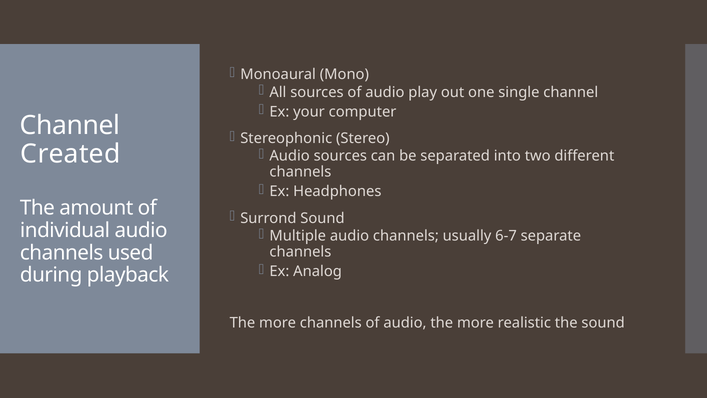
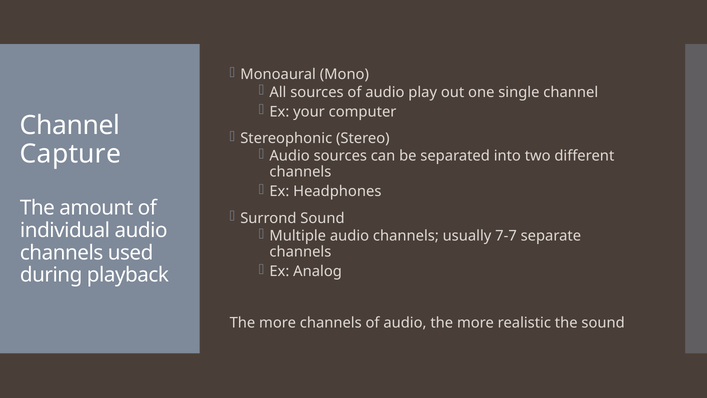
Created: Created -> Capture
6-7: 6-7 -> 7-7
